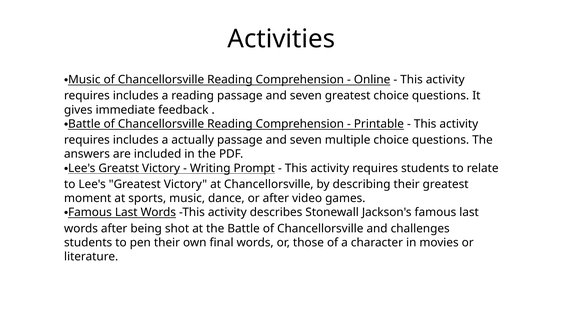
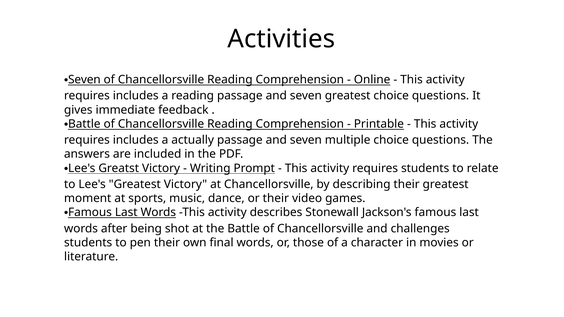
Music at (84, 80): Music -> Seven
or after: after -> their
